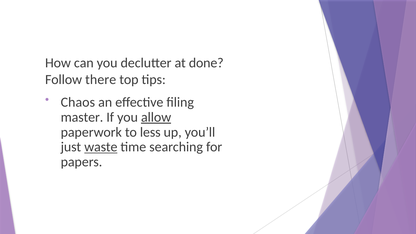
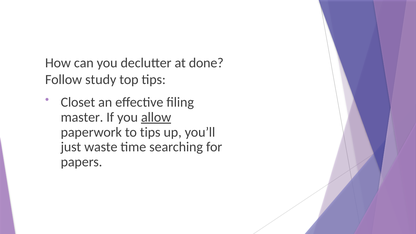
there: there -> study
Chaos: Chaos -> Closet
to less: less -> tips
waste underline: present -> none
